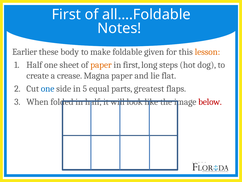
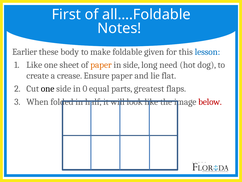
lesson colour: orange -> blue
Half at (34, 65): Half -> Like
in first: first -> side
steps: steps -> need
Magna: Magna -> Ensure
one at (48, 89) colour: blue -> black
5: 5 -> 0
